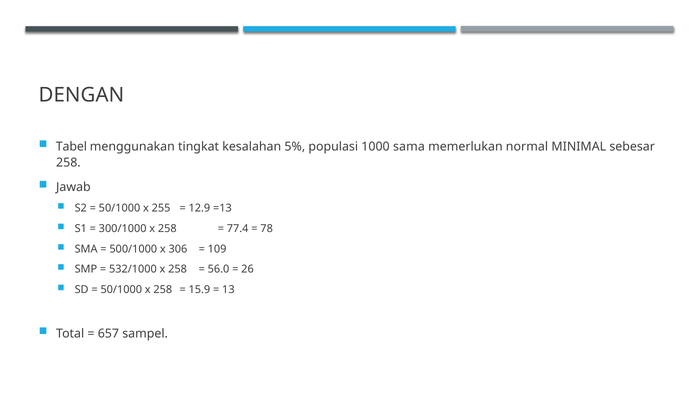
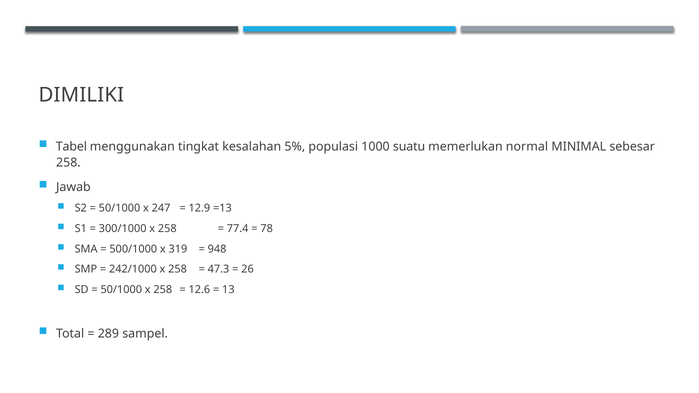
DENGAN: DENGAN -> DIMILIKI
sama: sama -> suatu
255: 255 -> 247
306: 306 -> 319
109: 109 -> 948
532/1000: 532/1000 -> 242/1000
56.0: 56.0 -> 47.3
15.9: 15.9 -> 12.6
657: 657 -> 289
